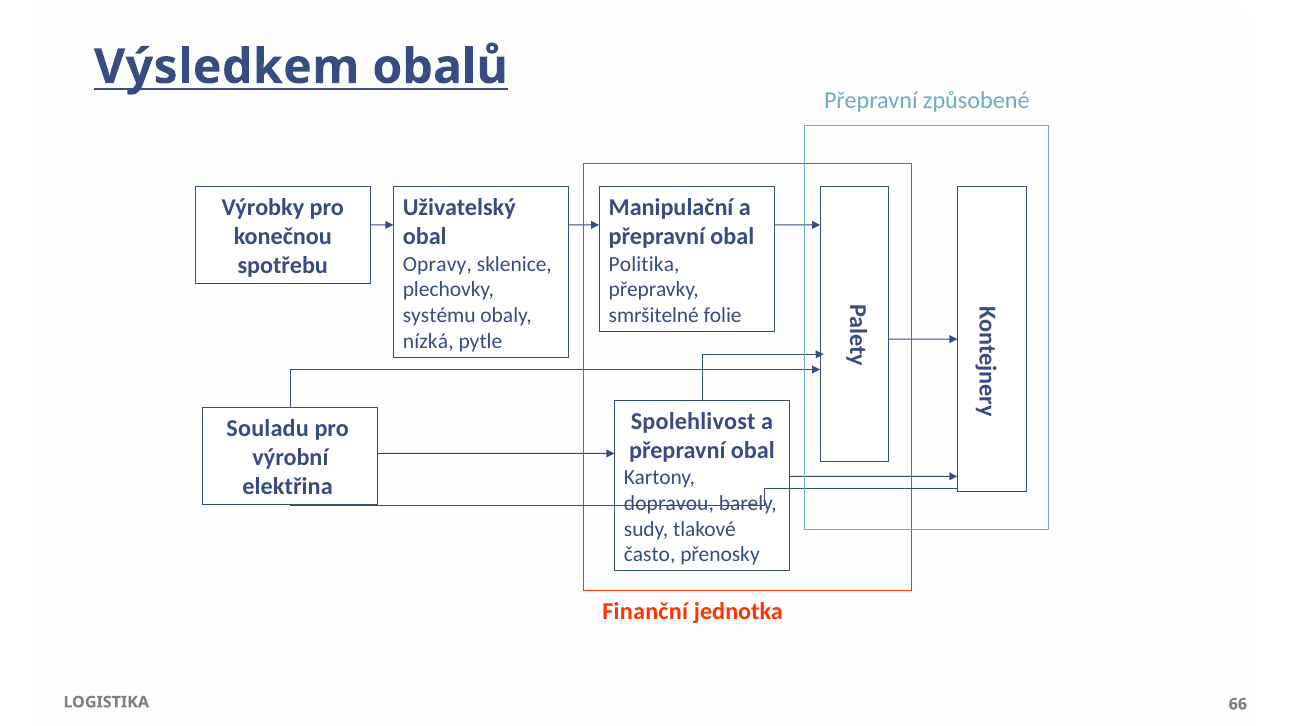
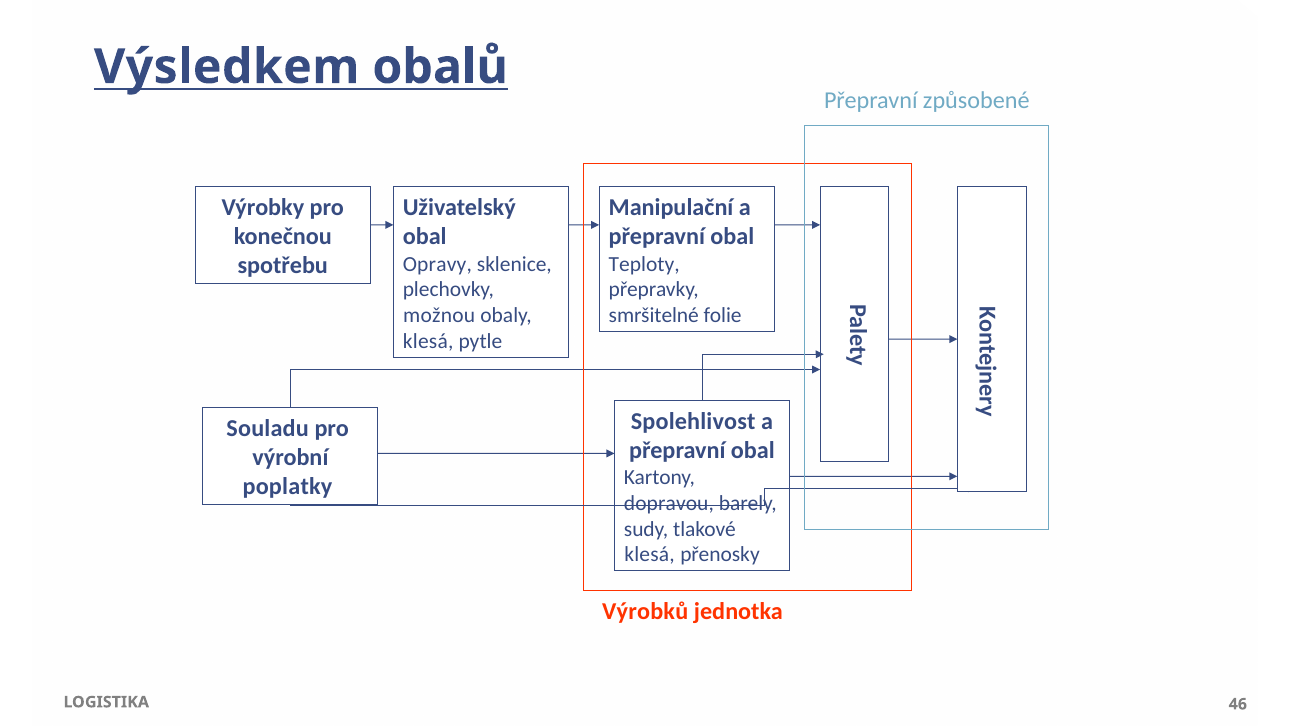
Politika: Politika -> Teploty
systému: systému -> možnou
nízká at (428, 341): nízká -> klesá
elektřina: elektřina -> poplatky
často at (650, 555): často -> klesá
Finanční: Finanční -> Výrobků
66: 66 -> 46
